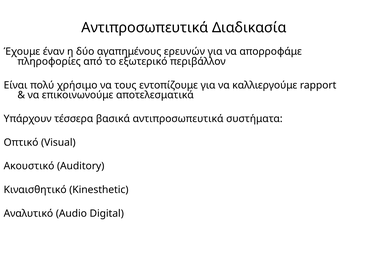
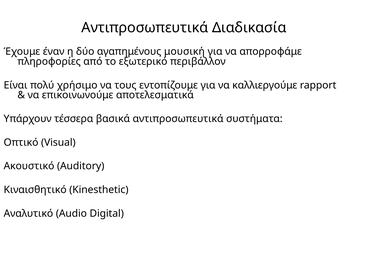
ερευνών: ερευνών -> μουσική
